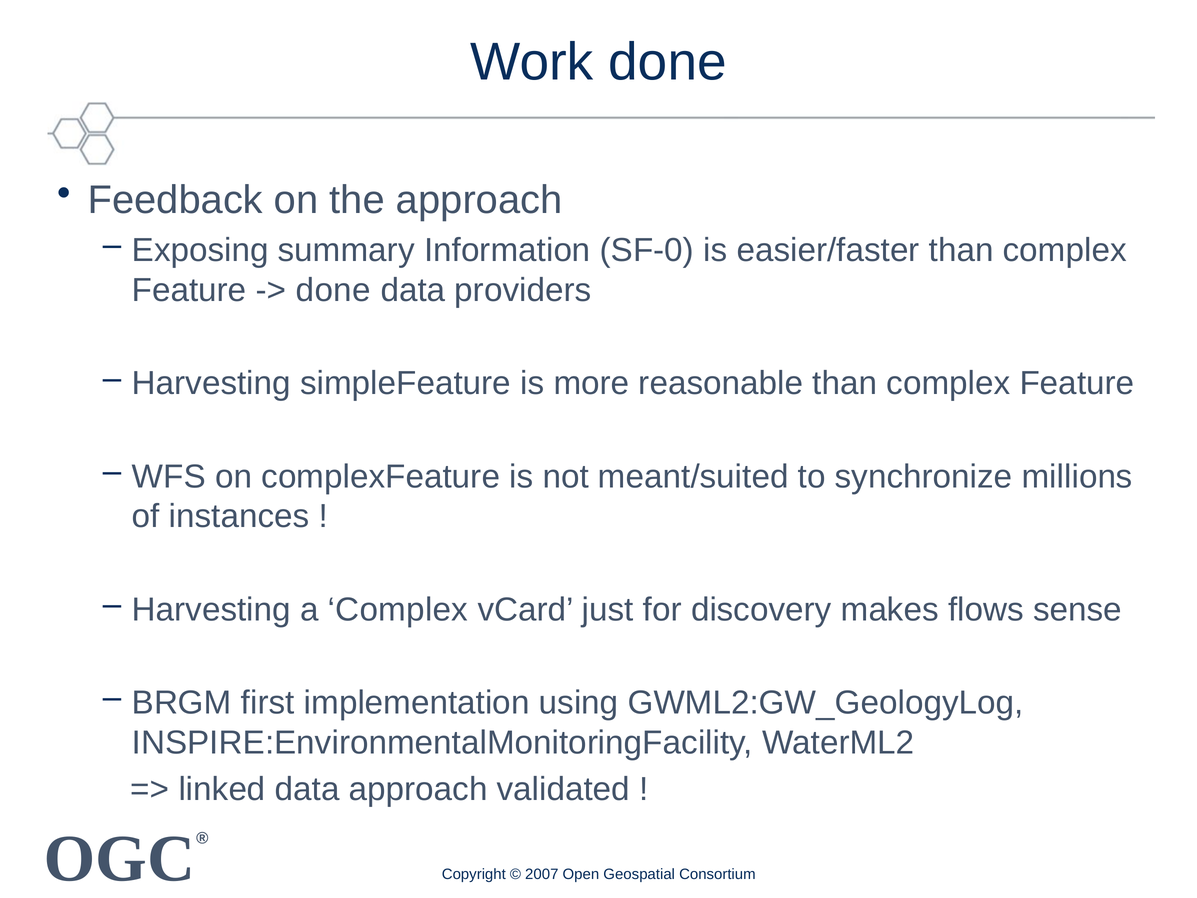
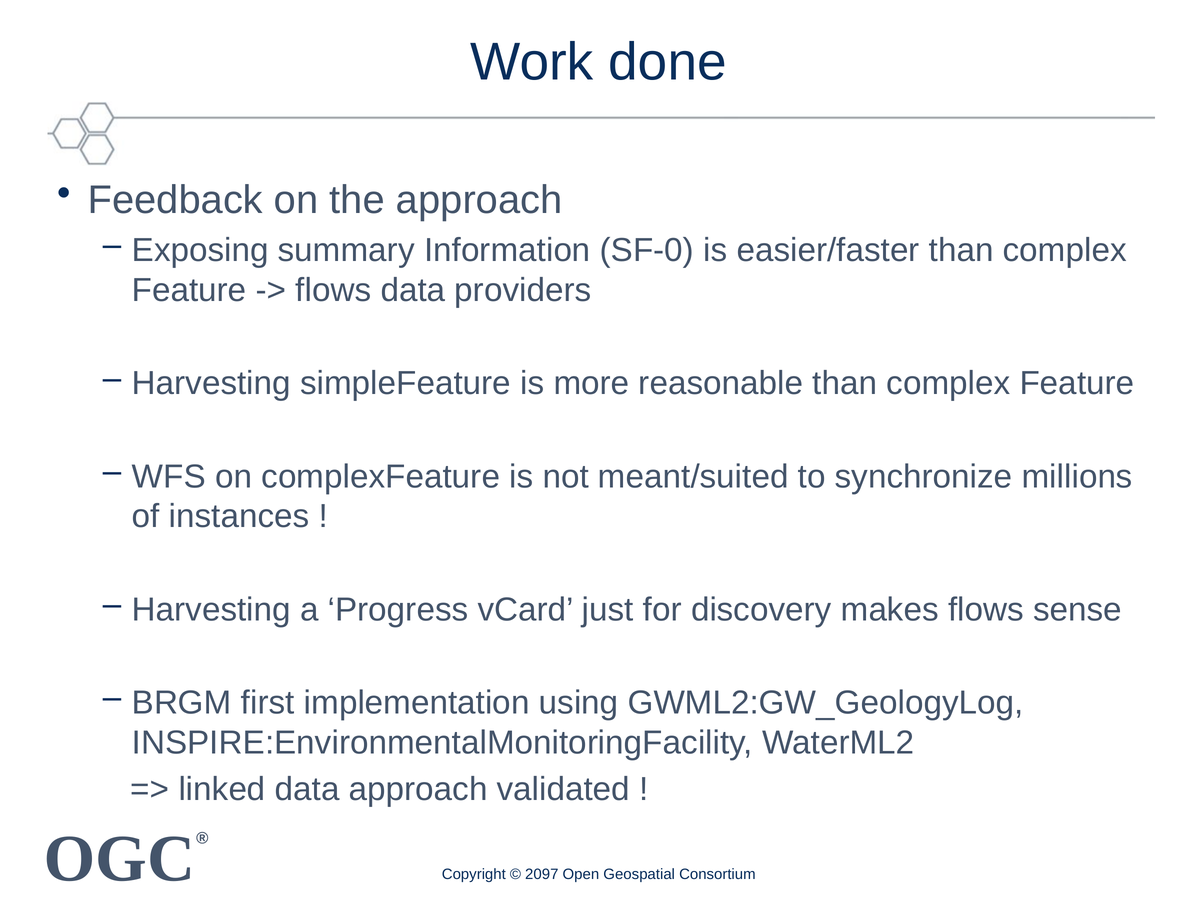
done at (333, 290): done -> flows
a Complex: Complex -> Progress
2007: 2007 -> 2097
